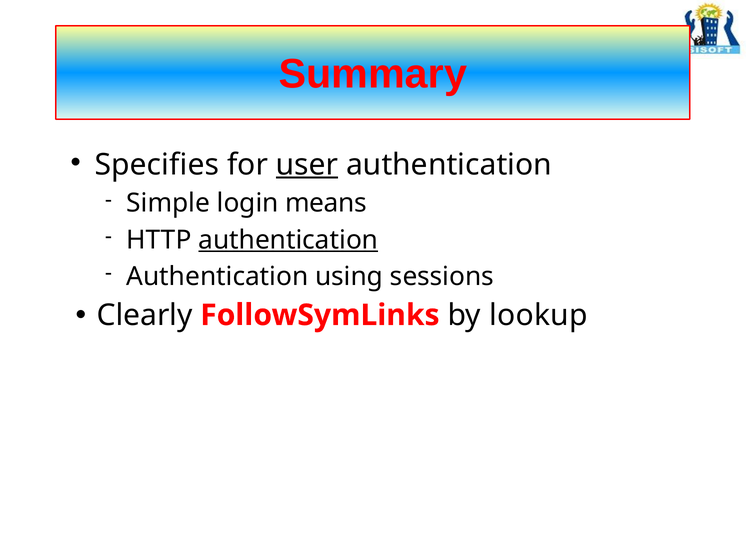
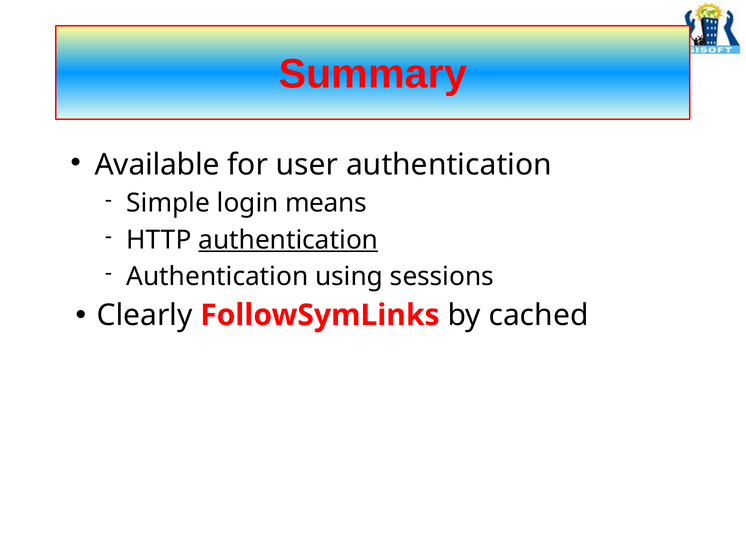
Specifies: Specifies -> Available
user underline: present -> none
lookup: lookup -> cached
